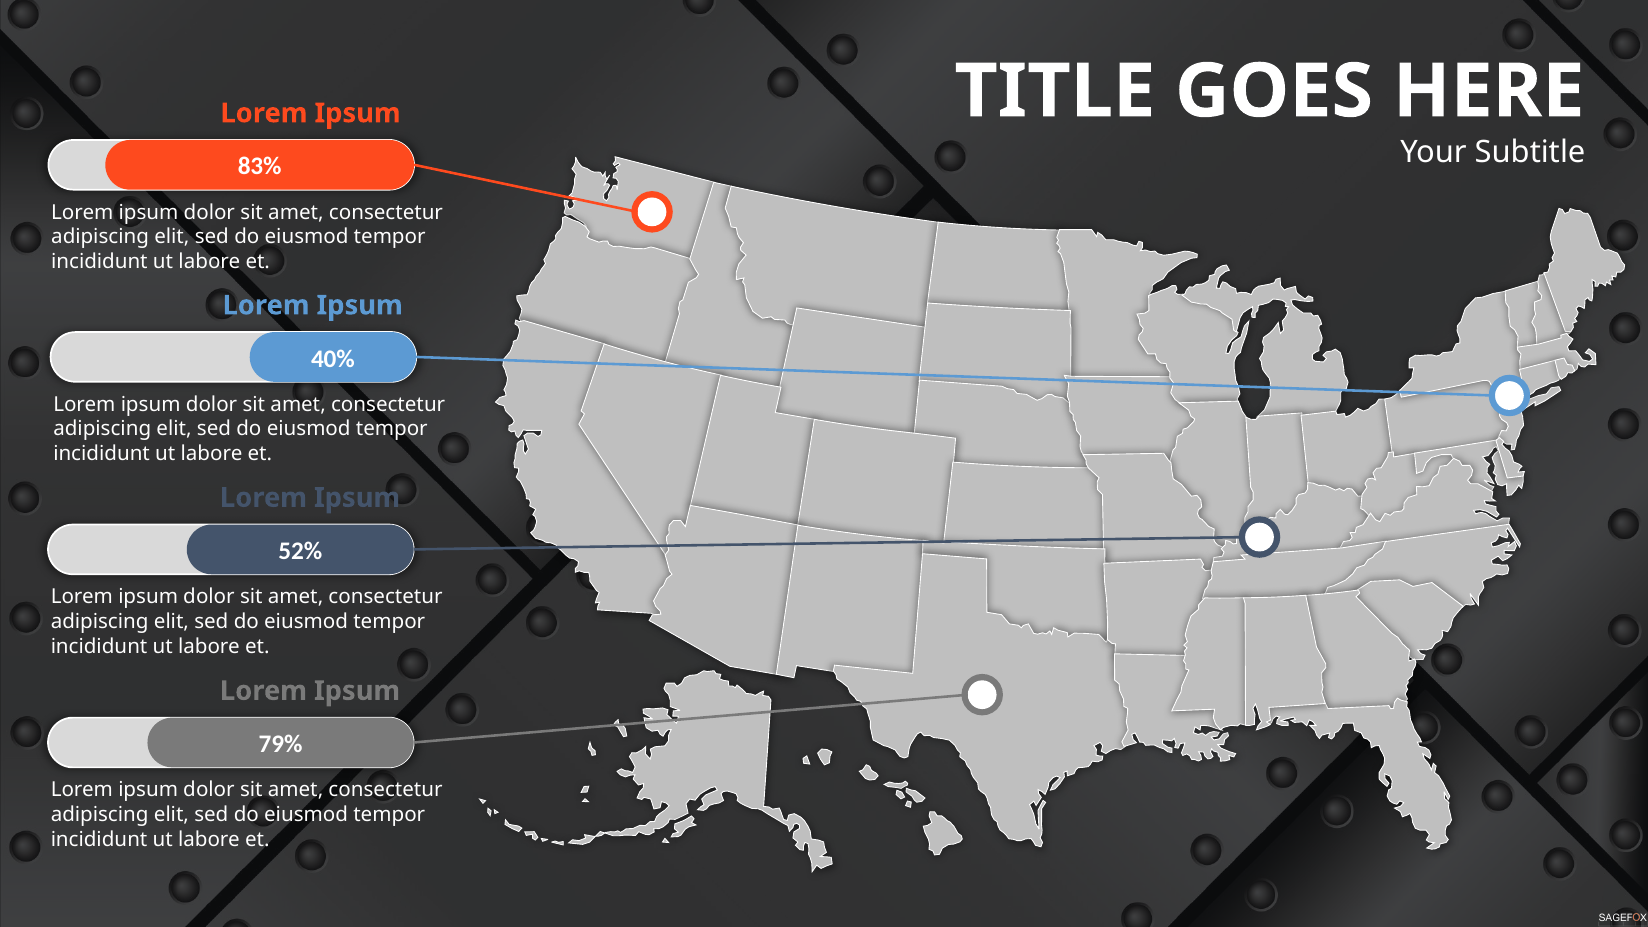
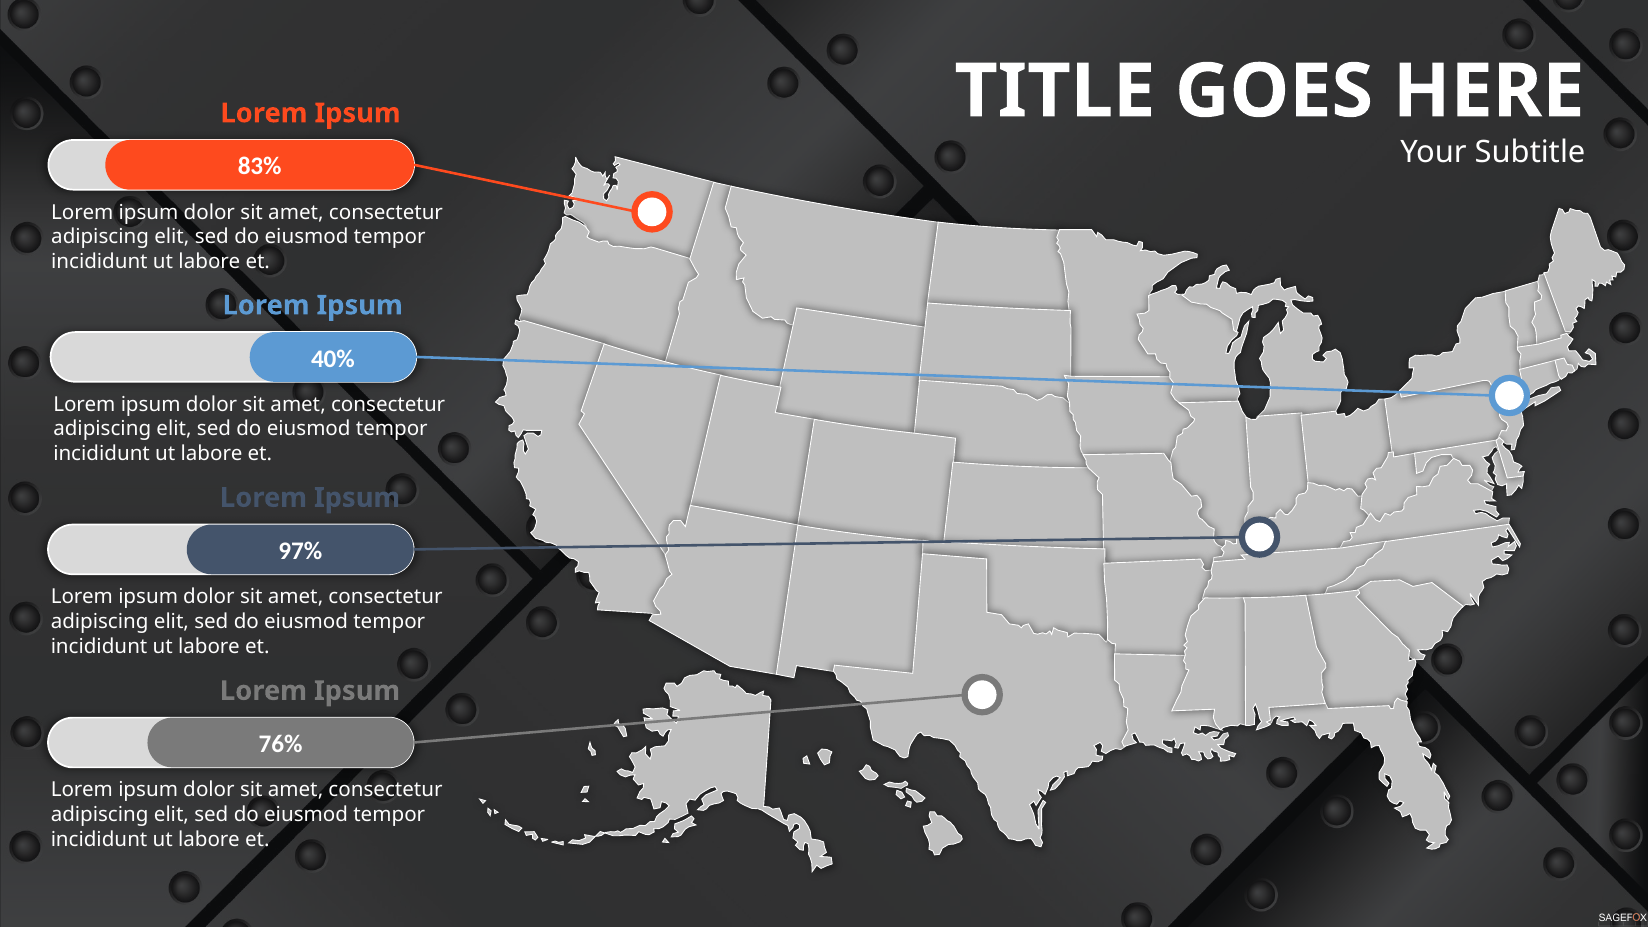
52%: 52% -> 97%
79%: 79% -> 76%
